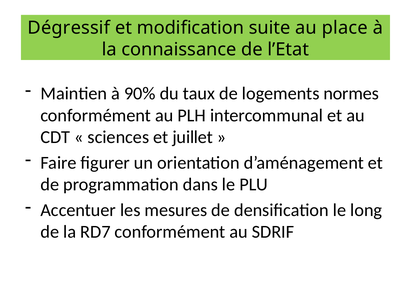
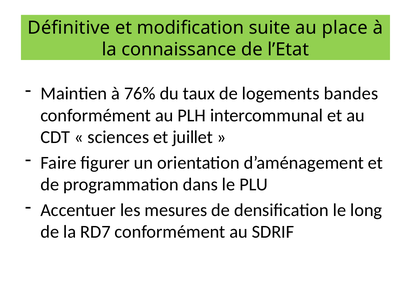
Dégressif: Dégressif -> Définitive
90%: 90% -> 76%
normes: normes -> bandes
